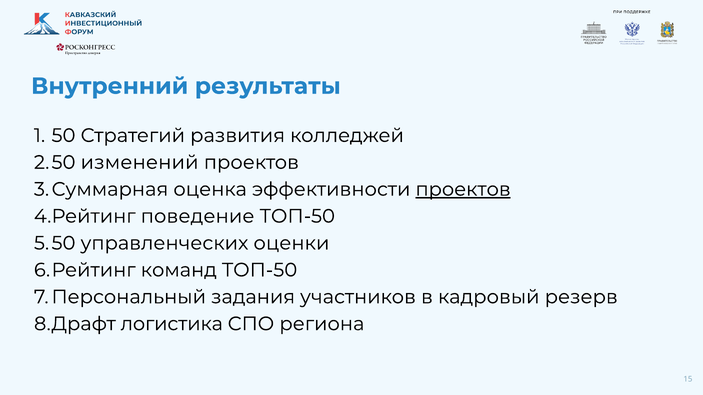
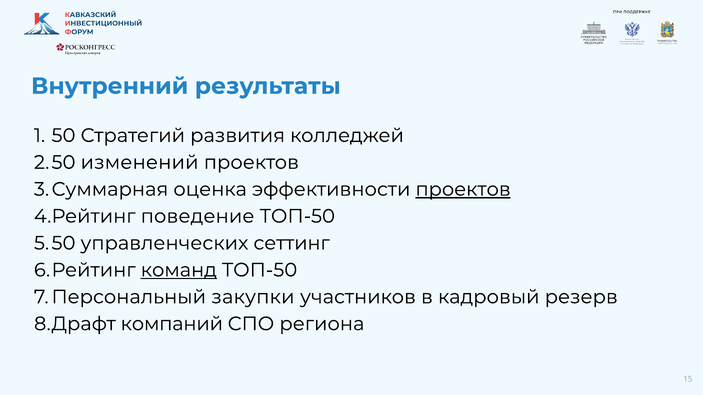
оценки: оценки -> сеттинг
команд underline: none -> present
задания: задания -> закупки
логистика: логистика -> компаний
